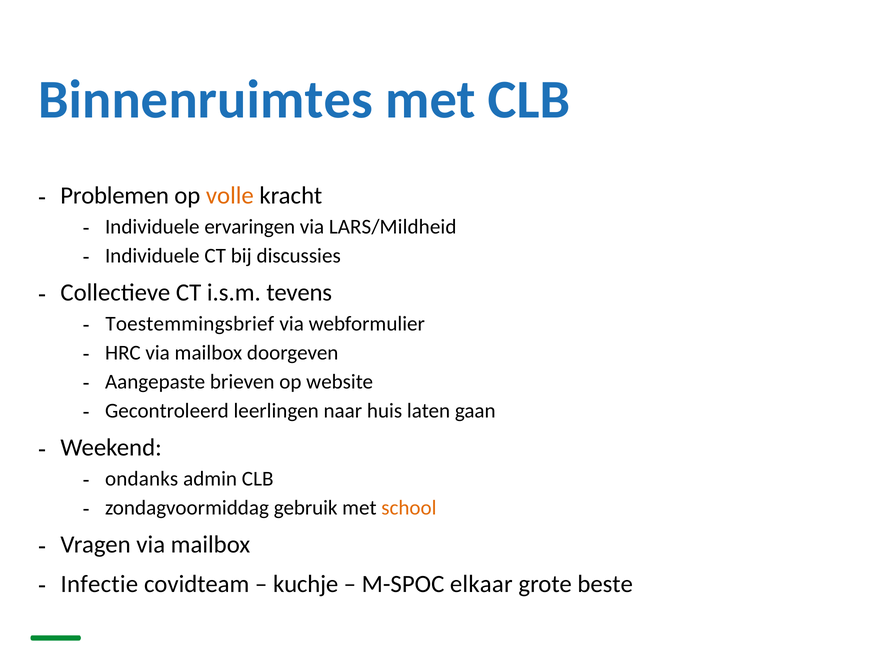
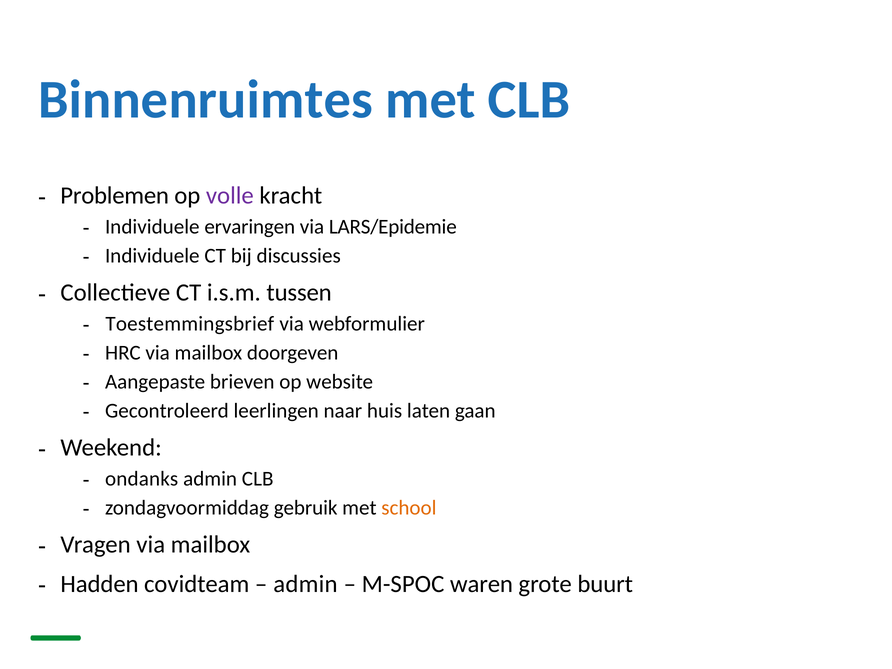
volle colour: orange -> purple
LARS/Mildheid: LARS/Mildheid -> LARS/Epidemie
tevens: tevens -> tussen
Infectie: Infectie -> Hadden
kuchje at (306, 584): kuchje -> admin
elkaar: elkaar -> waren
beste: beste -> buurt
